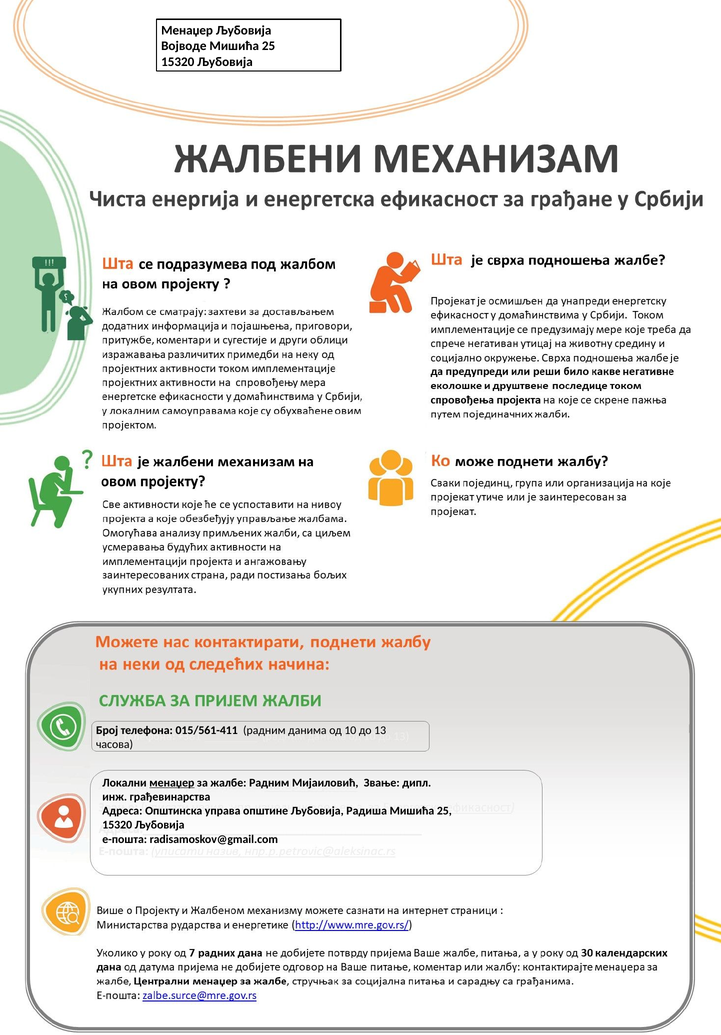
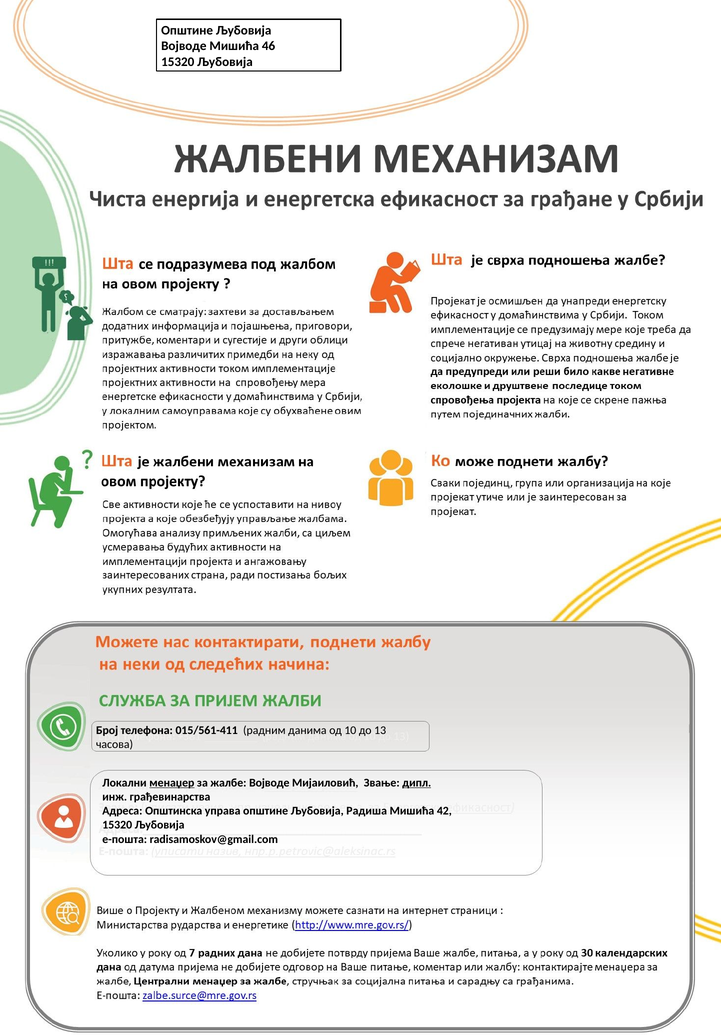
Менаџер at (187, 30): Менаџер -> Општине
Војводе Мишића 25: 25 -> 46
жалбе Радним: Радним -> Војводе
дипл underline: none -> present
25 at (444, 811): 25 -> 42
